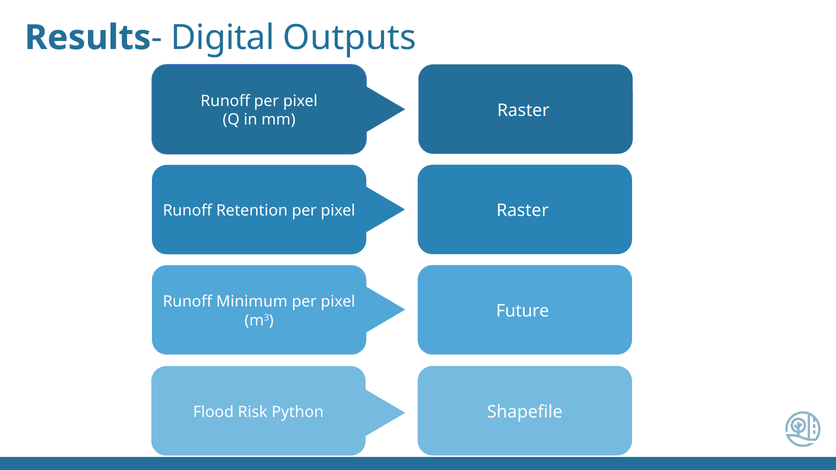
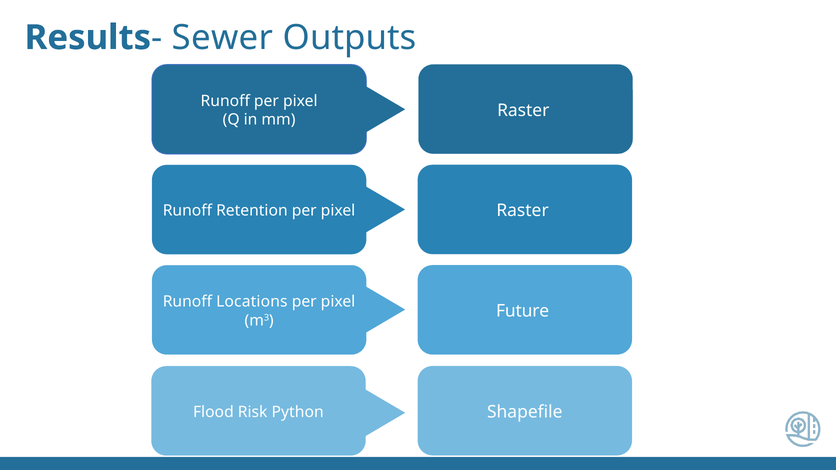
Digital: Digital -> Sewer
Minimum: Minimum -> Locations
